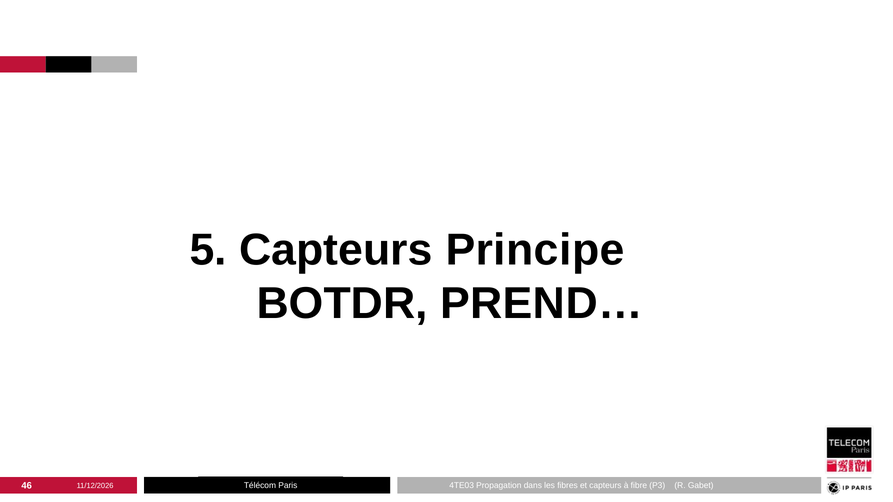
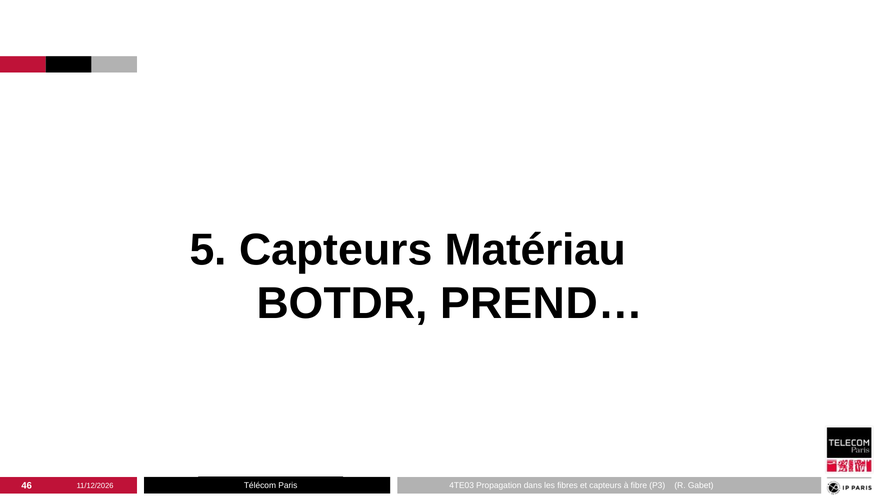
Principe: Principe -> Matériau
